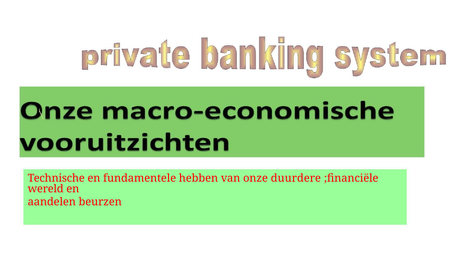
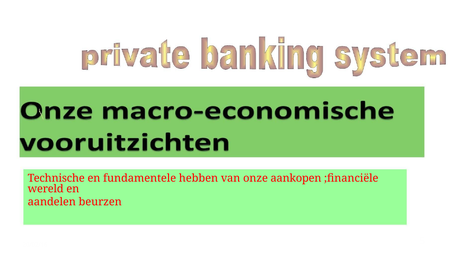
duurdere: duurdere -> aankopen
